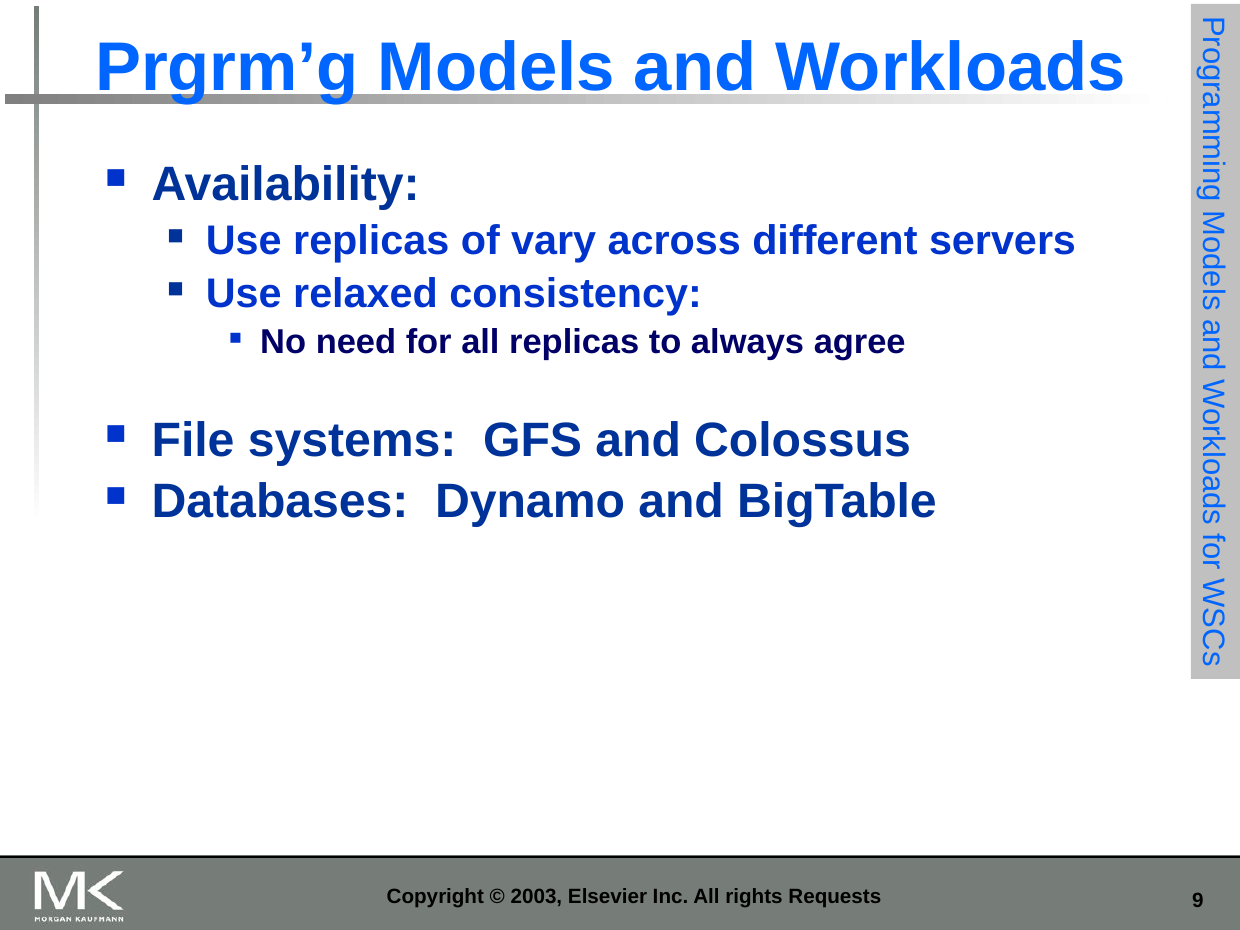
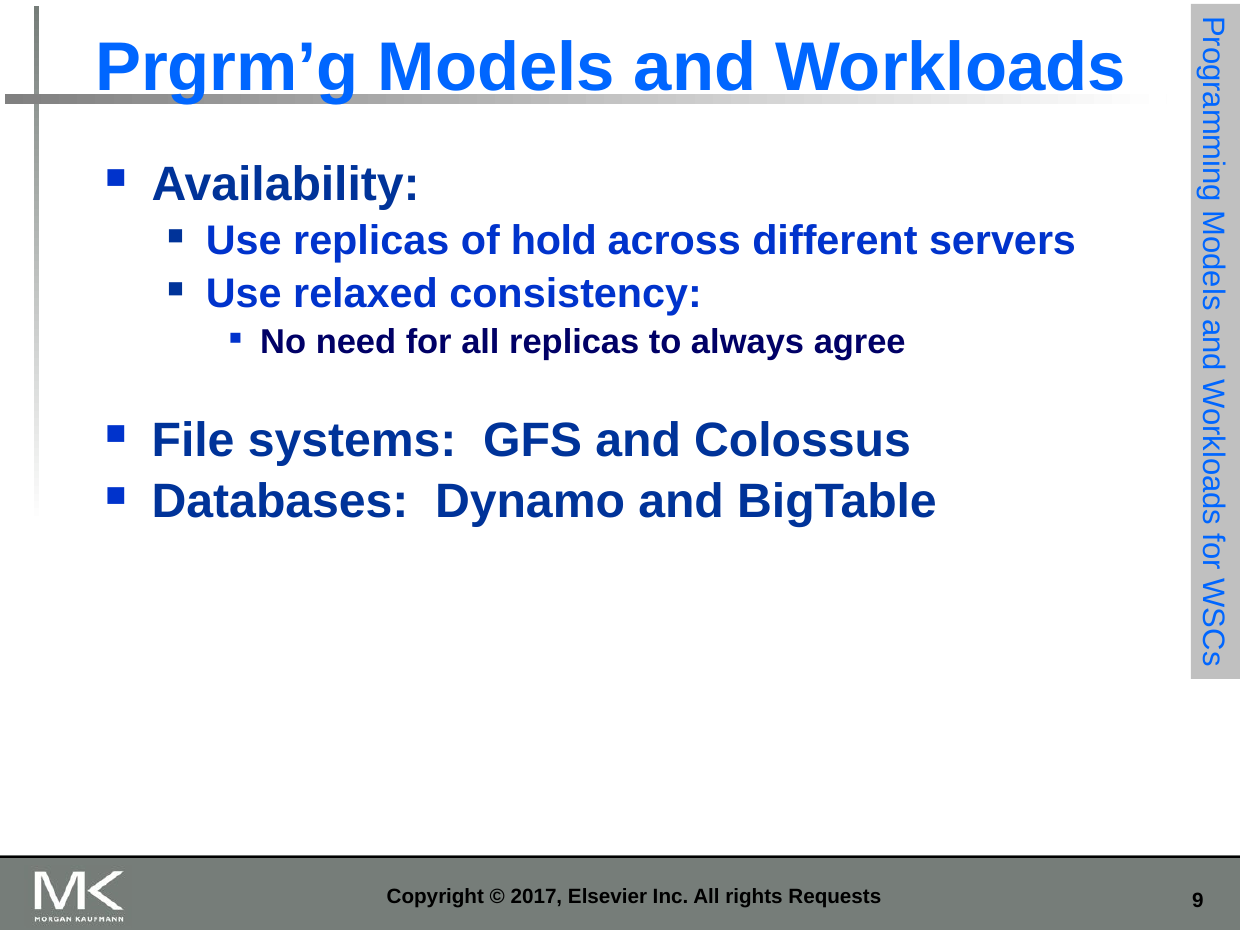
vary: vary -> hold
2003: 2003 -> 2017
